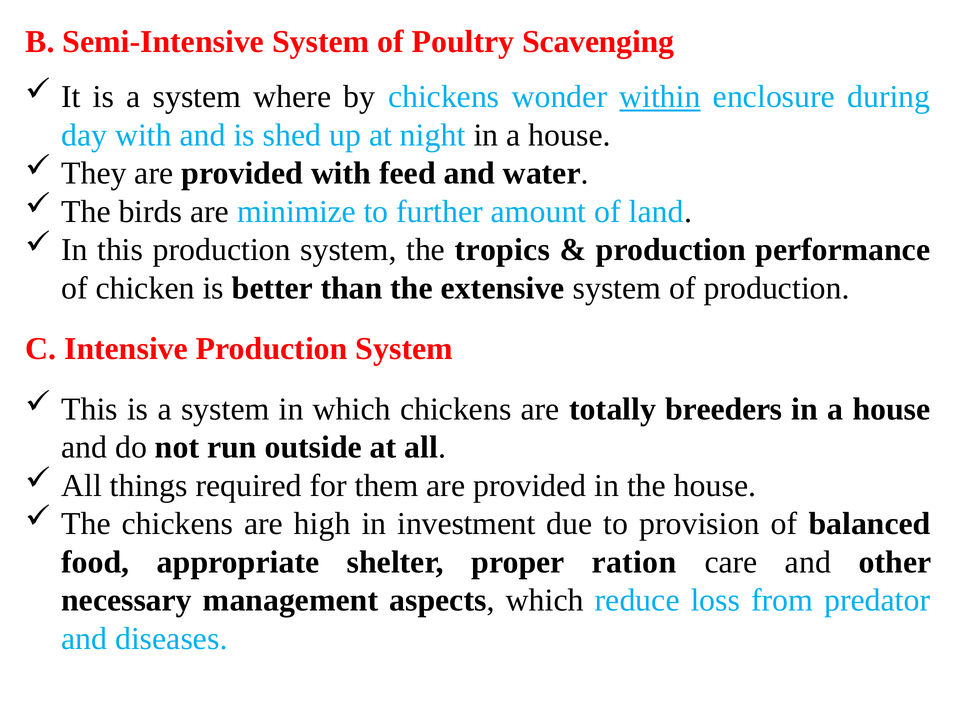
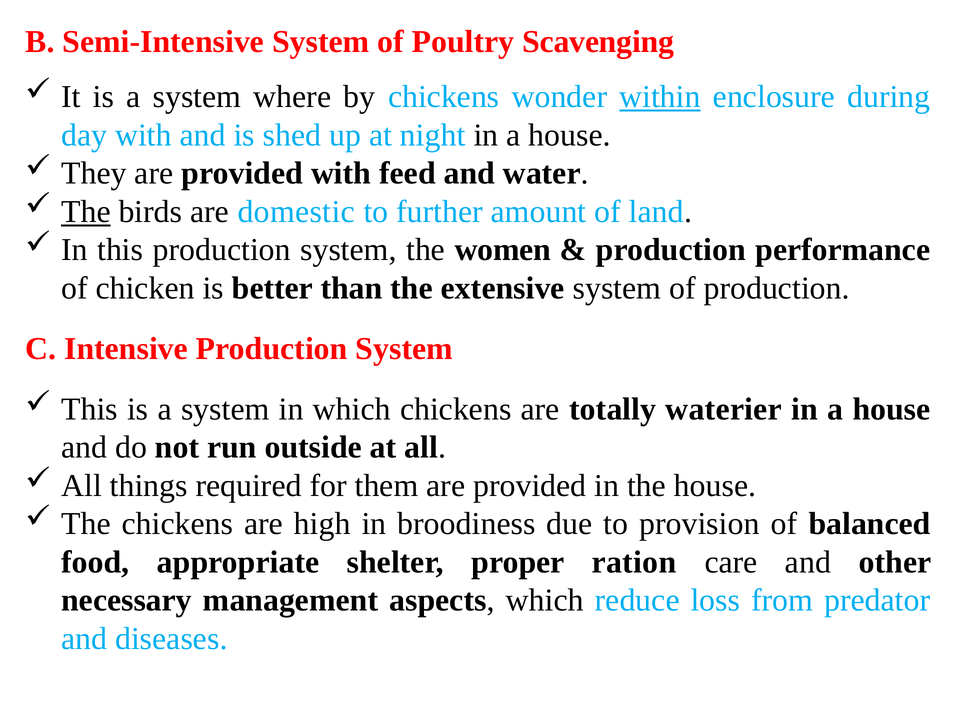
The at (86, 212) underline: none -> present
minimize: minimize -> domestic
tropics: tropics -> women
breeders: breeders -> waterier
investment: investment -> broodiness
